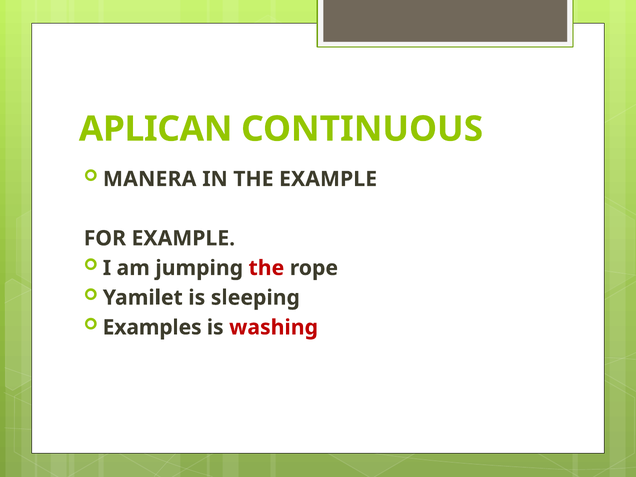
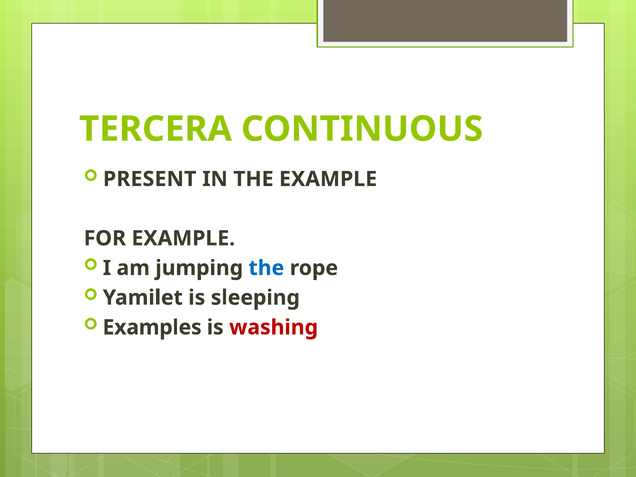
APLICAN: APLICAN -> TERCERA
MANERA: MANERA -> PRESENT
the at (266, 268) colour: red -> blue
